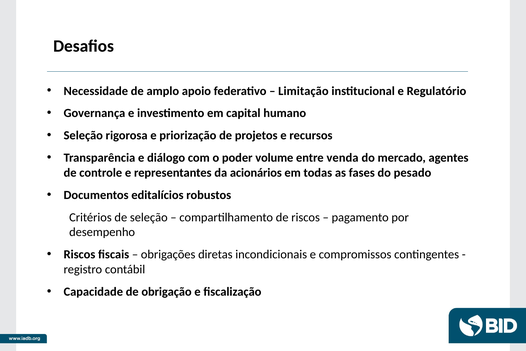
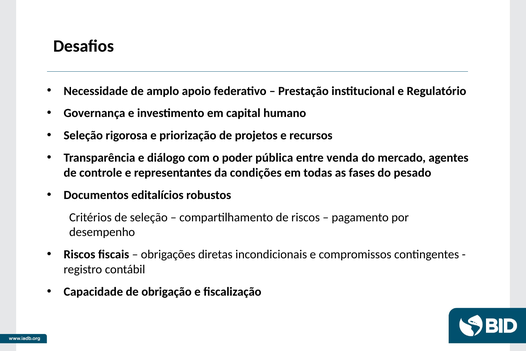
Limitação: Limitação -> Prestação
volume: volume -> pública
acionários: acionários -> condições
